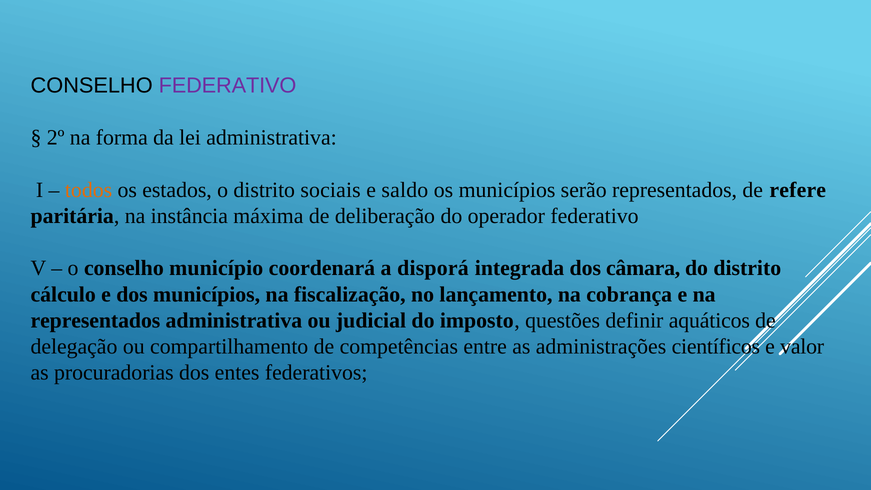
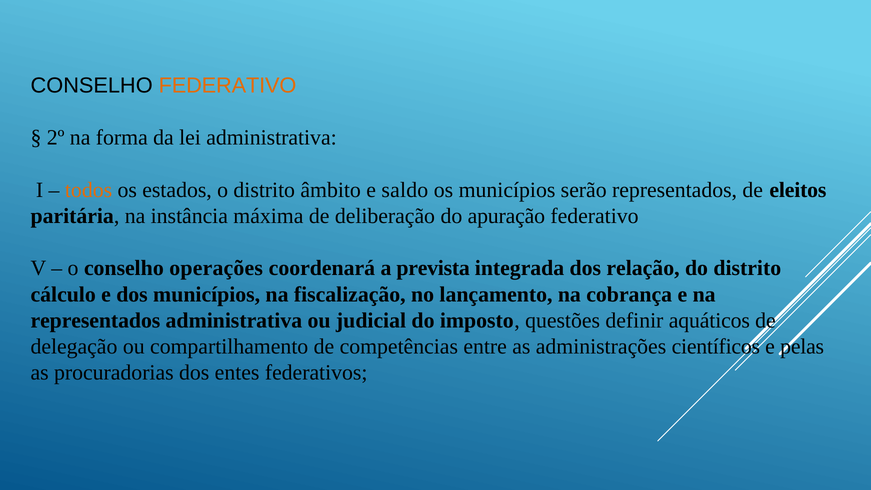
FEDERATIVO at (227, 85) colour: purple -> orange
sociais: sociais -> âmbito
refere: refere -> eleitos
operador: operador -> apuração
município: município -> operações
disporá: disporá -> prevista
câmara: câmara -> relação
valor: valor -> pelas
